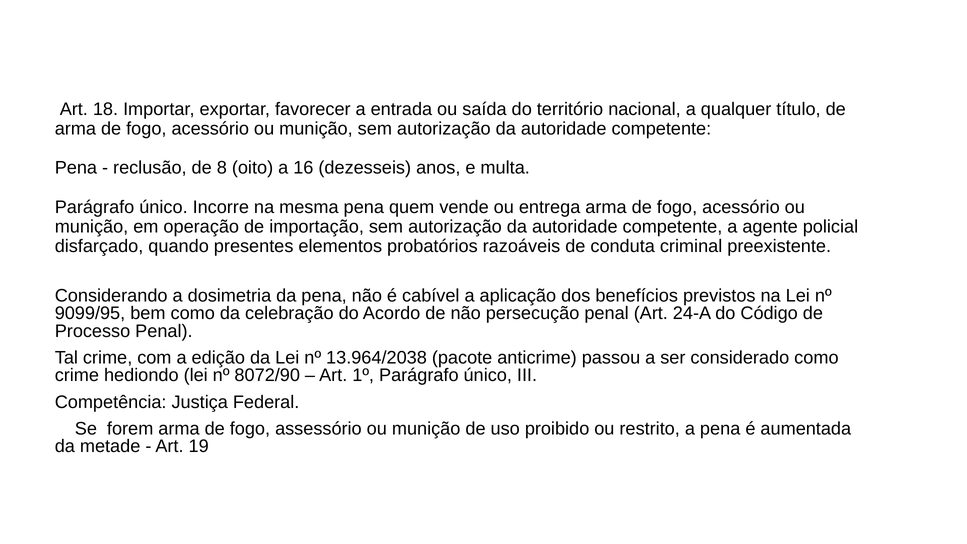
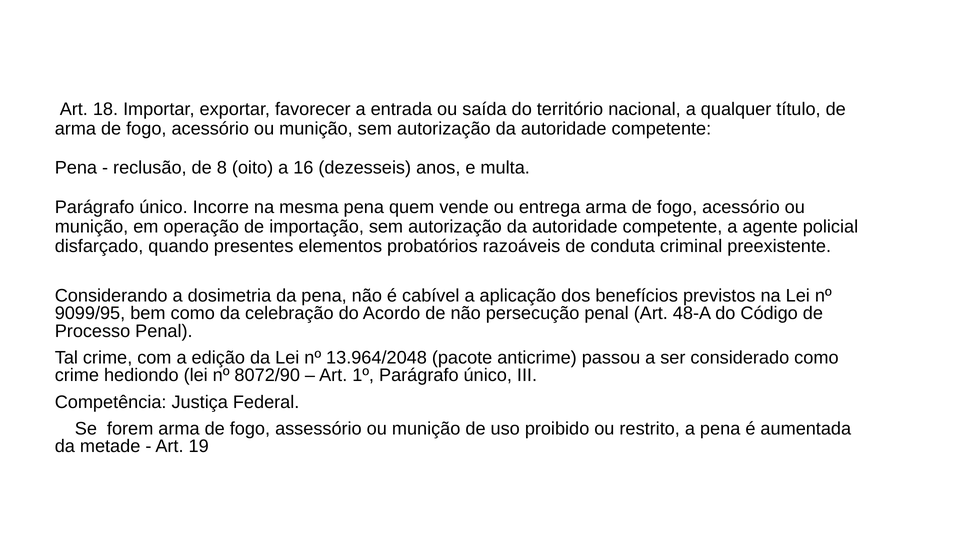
24-A: 24-A -> 48-A
13.964/2038: 13.964/2038 -> 13.964/2048
